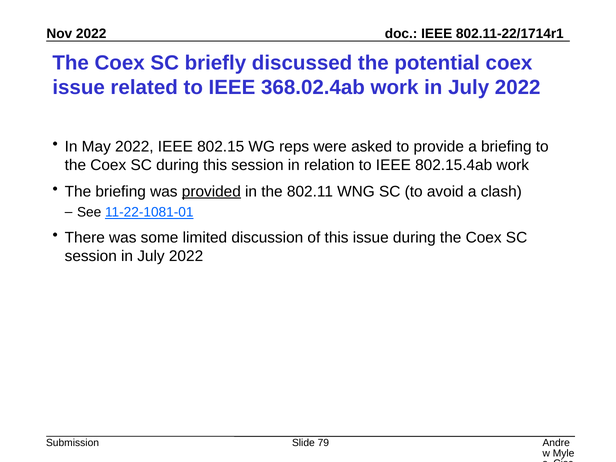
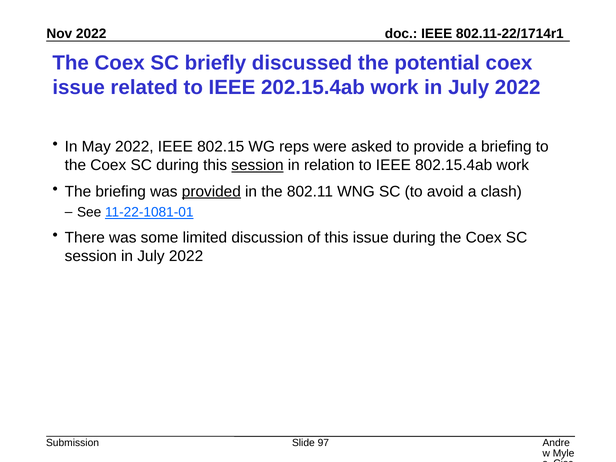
368.02.4ab: 368.02.4ab -> 202.15.4ab
session at (257, 165) underline: none -> present
79: 79 -> 97
